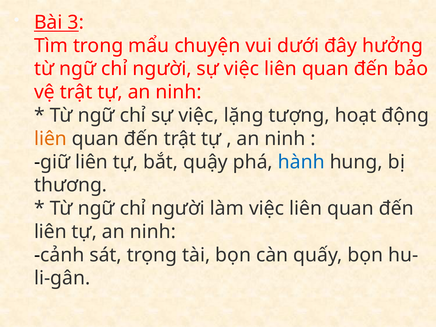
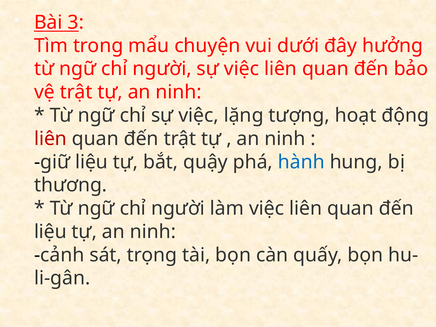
liên at (51, 139) colour: orange -> red
giữ liên: liên -> liệu
liên at (50, 232): liên -> liệu
